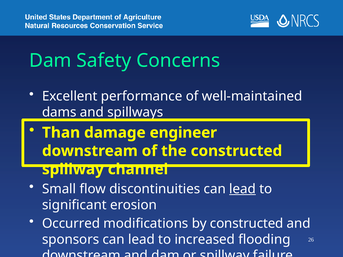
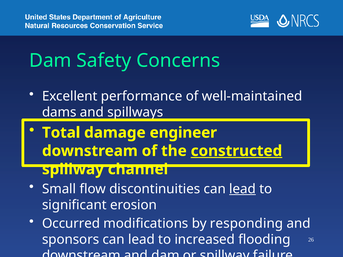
Than: Than -> Total
constructed at (236, 151) underline: none -> present
by constructed: constructed -> responding
